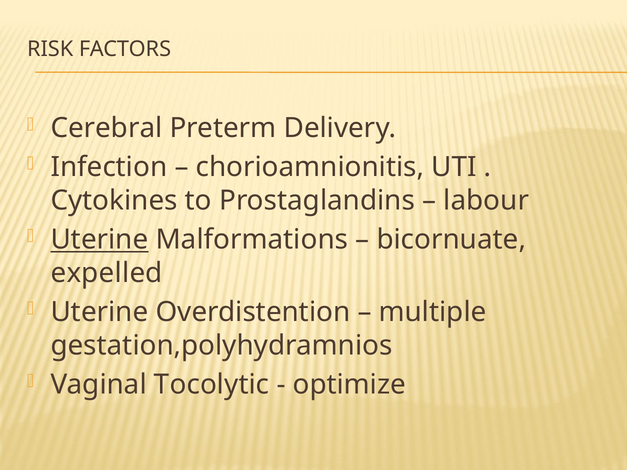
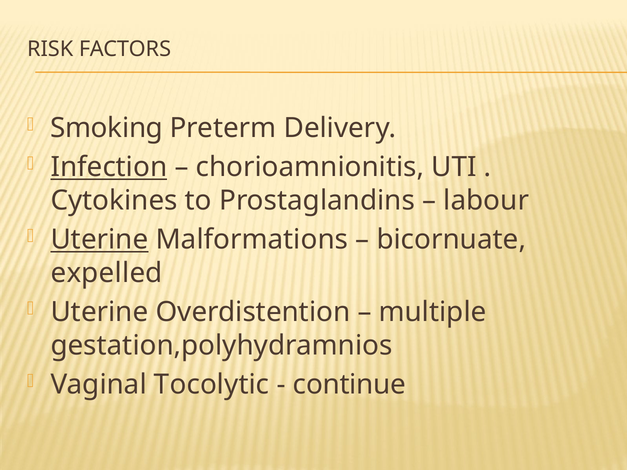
Cerebral: Cerebral -> Smoking
Infection underline: none -> present
optimize: optimize -> continue
